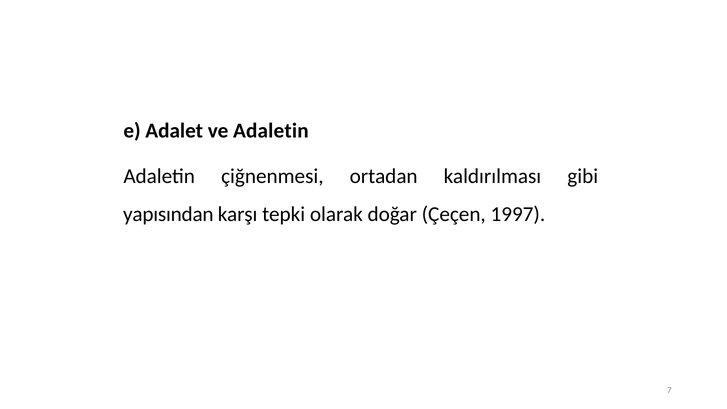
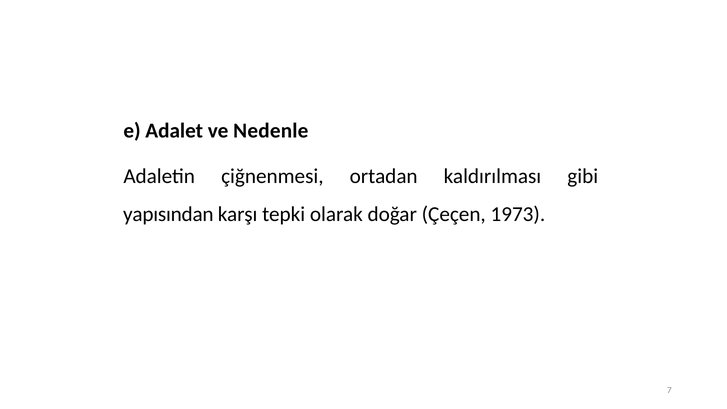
ve Adaletin: Adaletin -> Nedenle
1997: 1997 -> 1973
